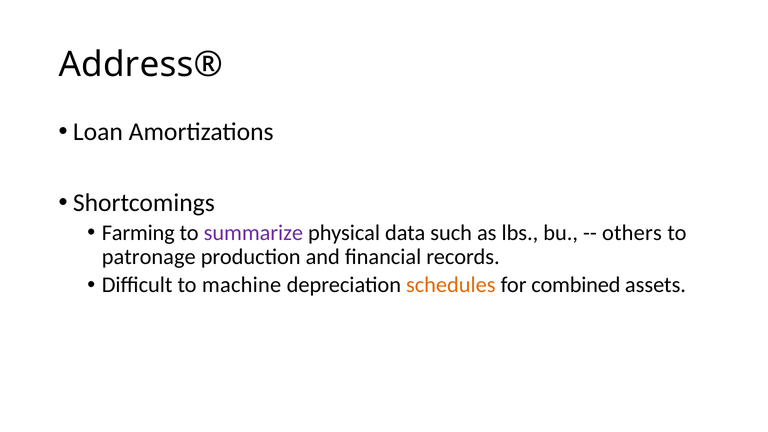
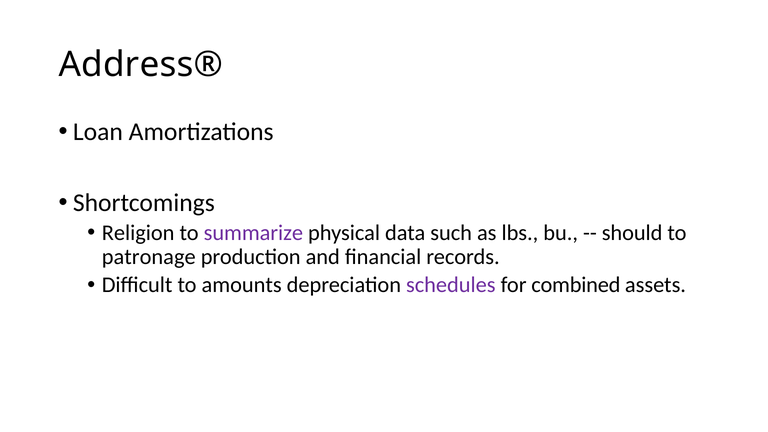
Farming: Farming -> Religion
others: others -> should
machine: machine -> amounts
schedules colour: orange -> purple
